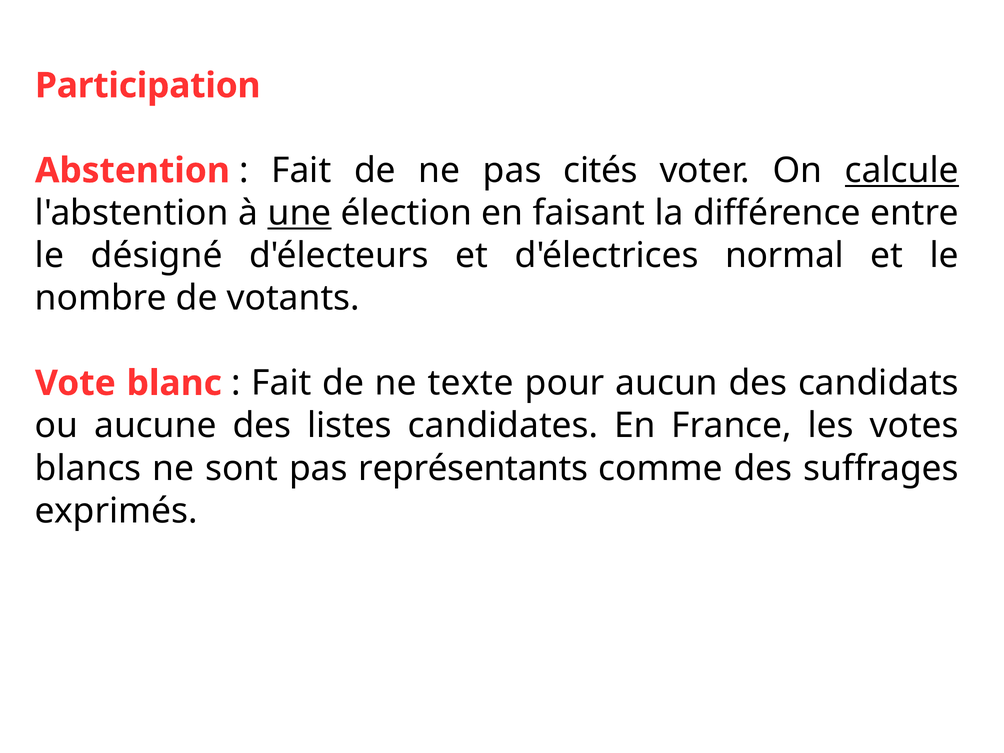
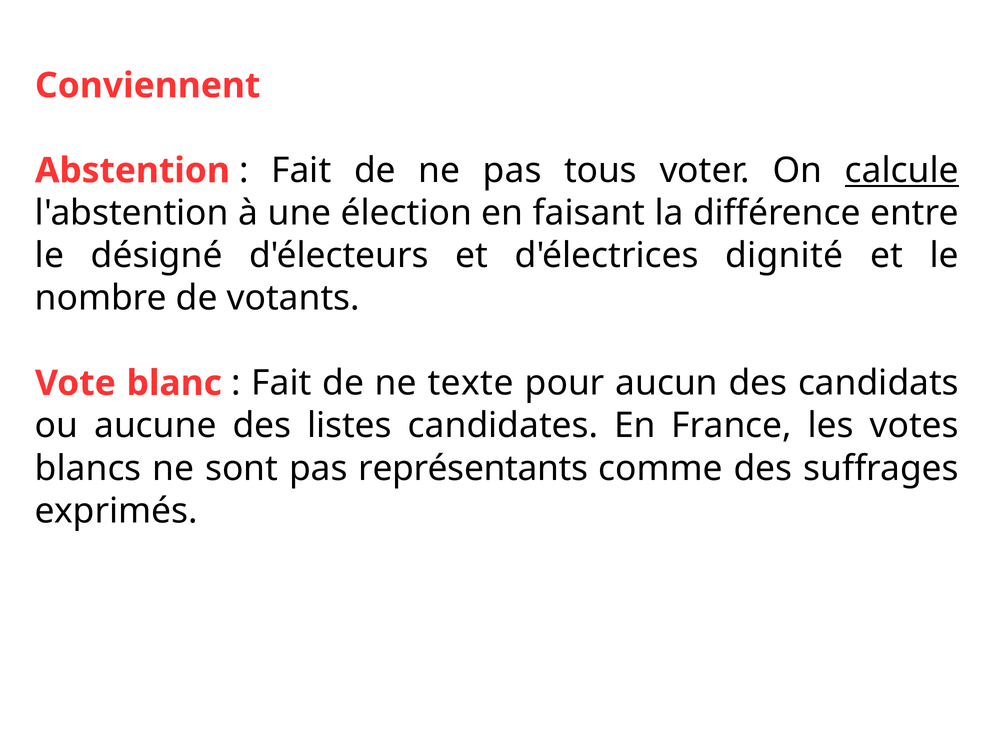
Participation: Participation -> Conviennent
cités: cités -> tous
une underline: present -> none
normal: normal -> dignité
